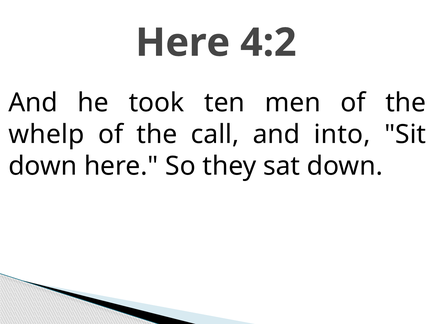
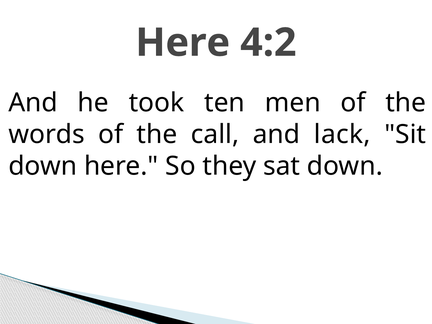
whelp: whelp -> words
into: into -> lack
